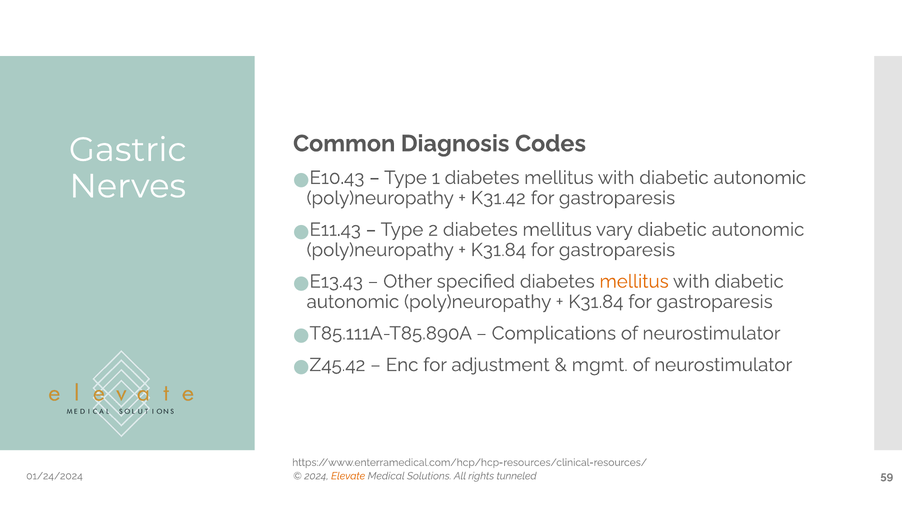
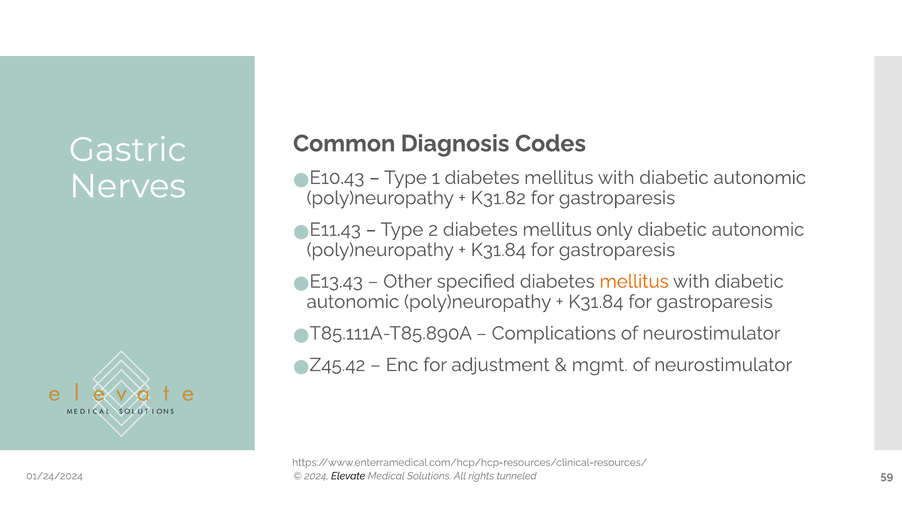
K31.42: K31.42 -> K31.82
vary: vary -> only
Elevate colour: orange -> black
